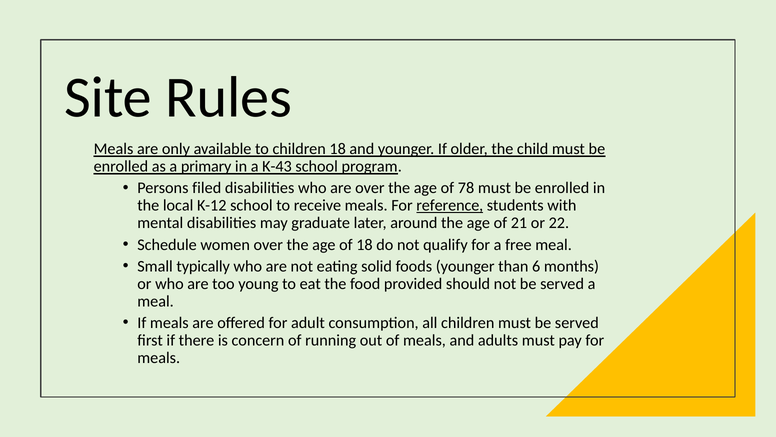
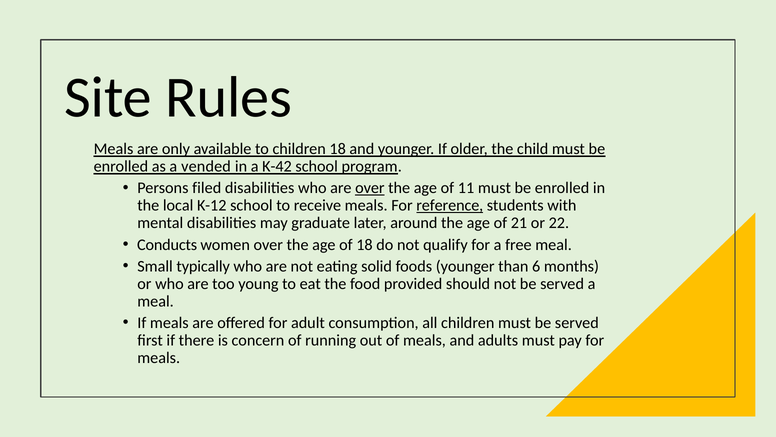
primary: primary -> vended
K-43: K-43 -> K-42
over at (370, 188) underline: none -> present
78: 78 -> 11
Schedule: Schedule -> Conducts
